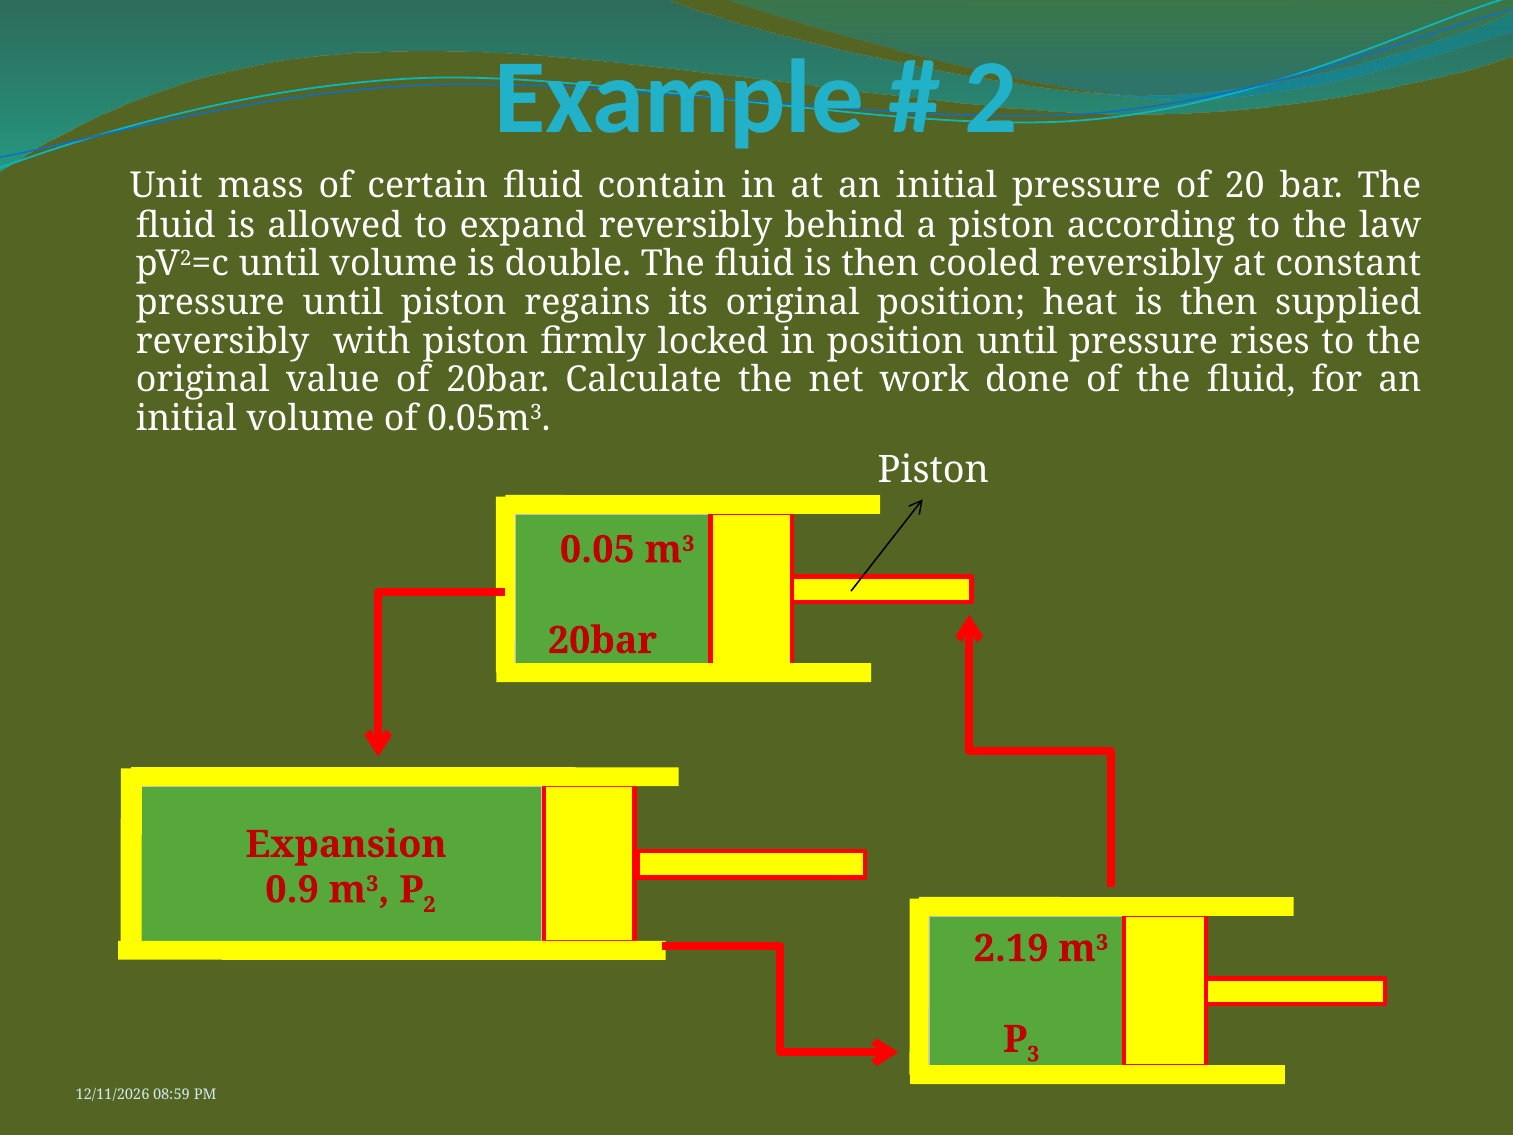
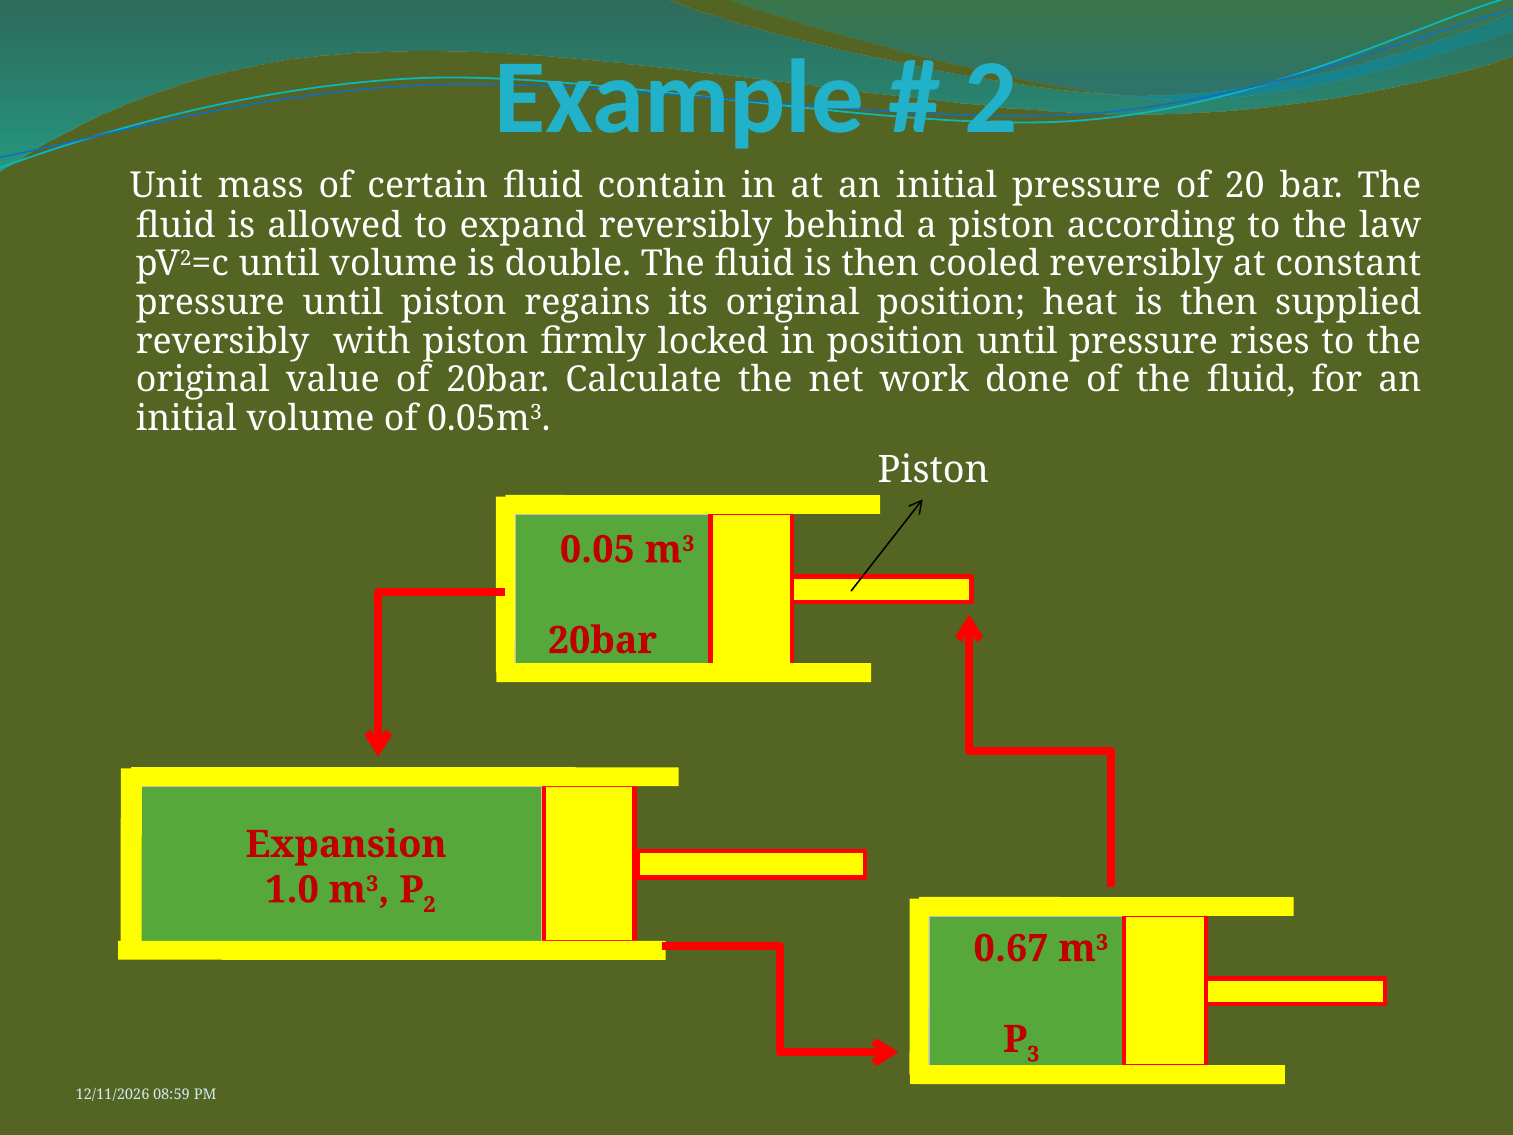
0.9: 0.9 -> 1.0
2.19: 2.19 -> 0.67
